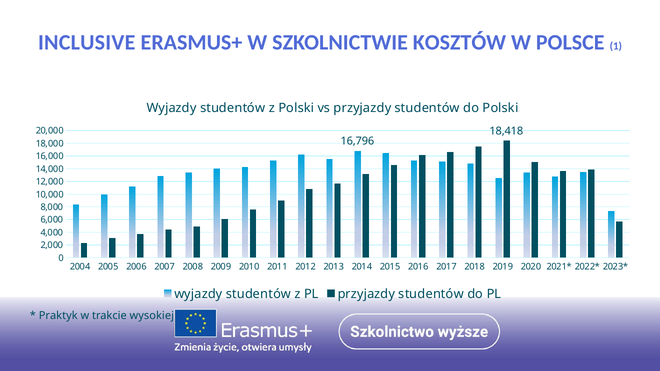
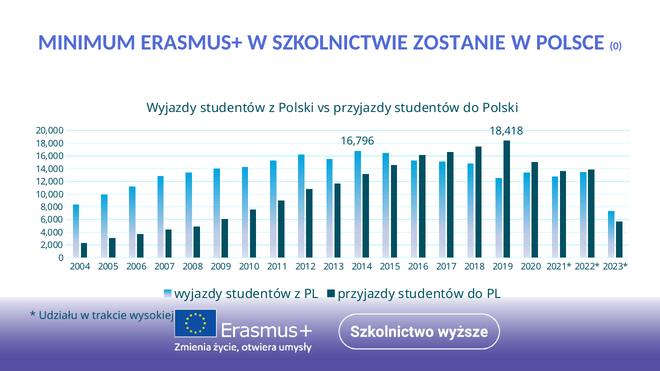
INCLUSIVE: INCLUSIVE -> MINIMUM
KOSZTÓW: KOSZTÓW -> ZOSTANIE
POLSCE 1: 1 -> 0
Praktyk: Praktyk -> Udziału
